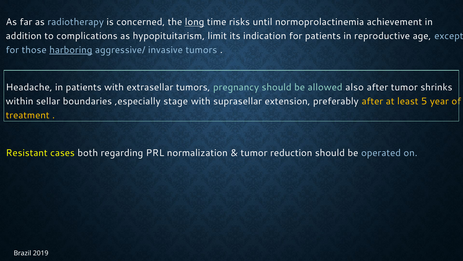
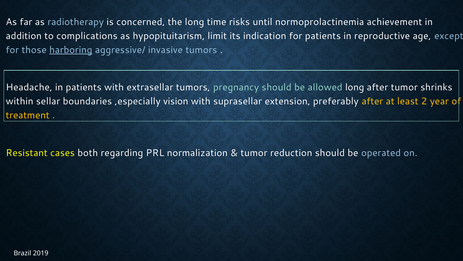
long at (195, 22) underline: present -> none
allowed also: also -> long
stage: stage -> vision
5: 5 -> 2
